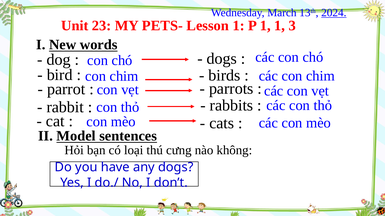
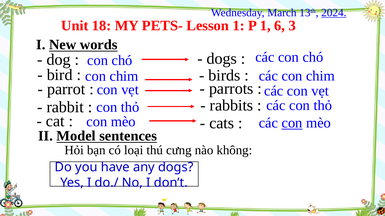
23: 23 -> 18
1 1: 1 -> 6
con at (292, 123) underline: none -> present
